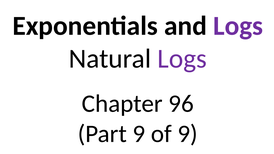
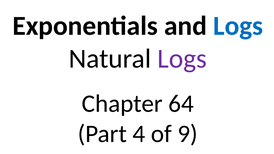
Logs at (238, 26) colour: purple -> blue
96: 96 -> 64
Part 9: 9 -> 4
